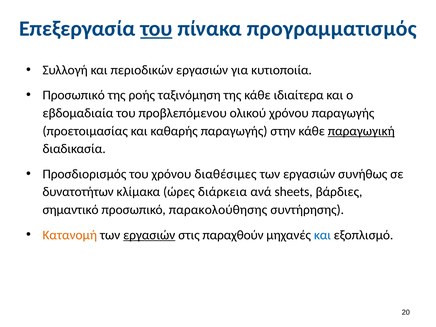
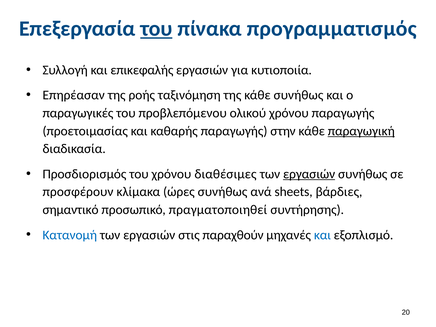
περιοδικών: περιοδικών -> επικεφαλής
Προσωπικό at (74, 95): Προσωπικό -> Επηρέασαν
κάθε ιδιαίτερα: ιδιαίτερα -> συνήθως
εβδομαδιαία: εβδομαδιαία -> παραγωγικές
εργασιών at (309, 174) underline: none -> present
δυνατοτήτων: δυνατοτήτων -> προσφέρουν
ώρες διάρκεια: διάρκεια -> συνήθως
παρακολούθησης: παρακολούθησης -> πραγματοποιηθεί
Κατανομή colour: orange -> blue
εργασιών at (149, 235) underline: present -> none
